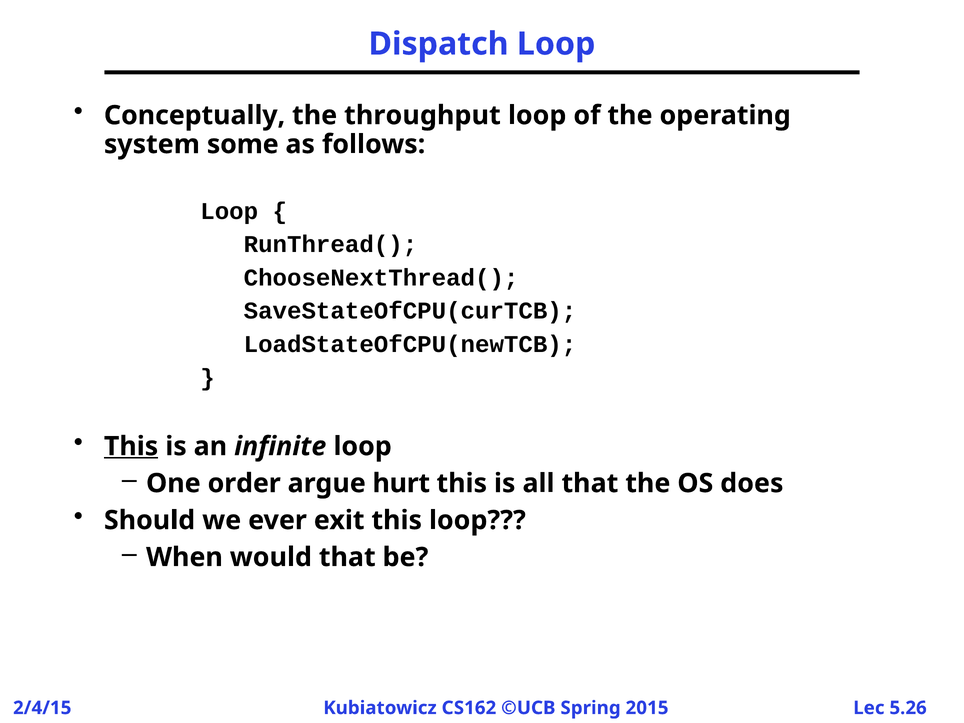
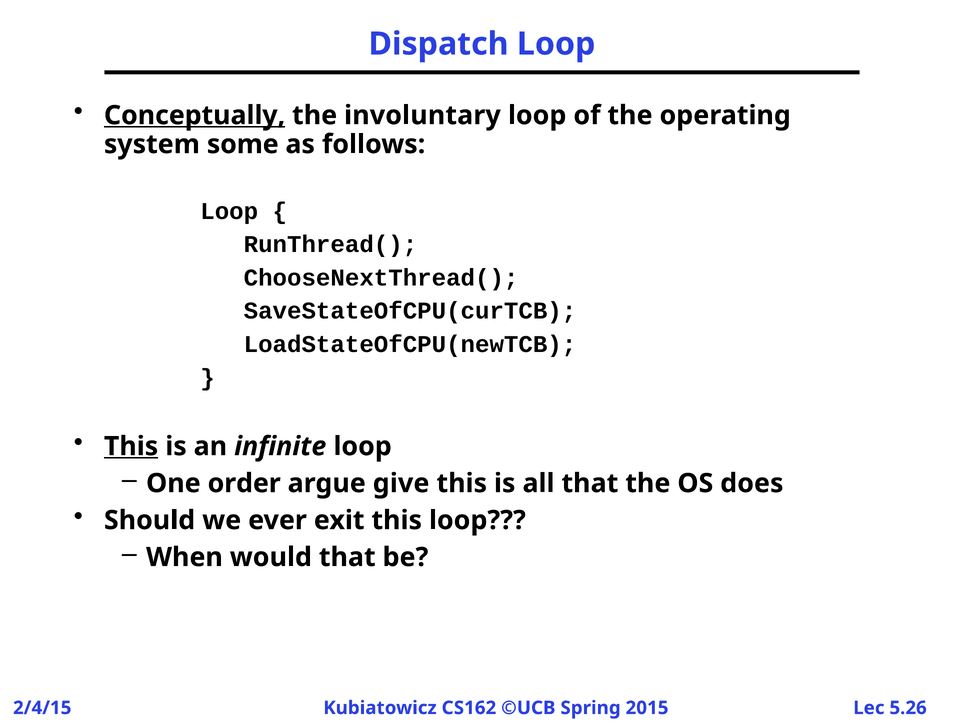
Conceptually underline: none -> present
throughput: throughput -> involuntary
hurt: hurt -> give
